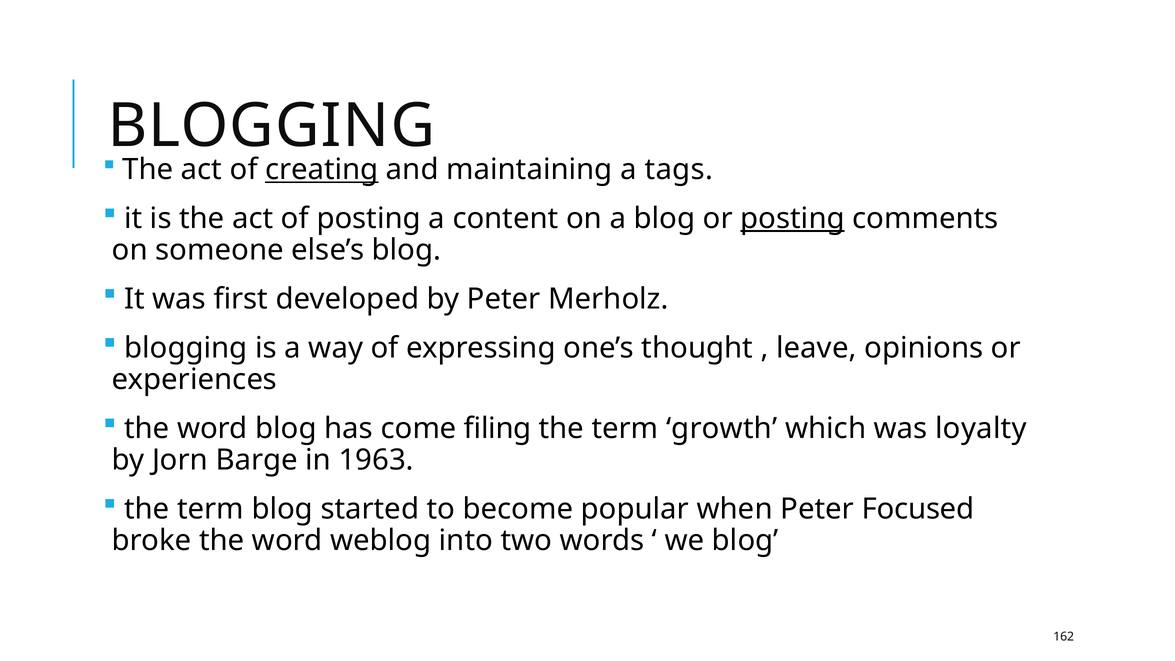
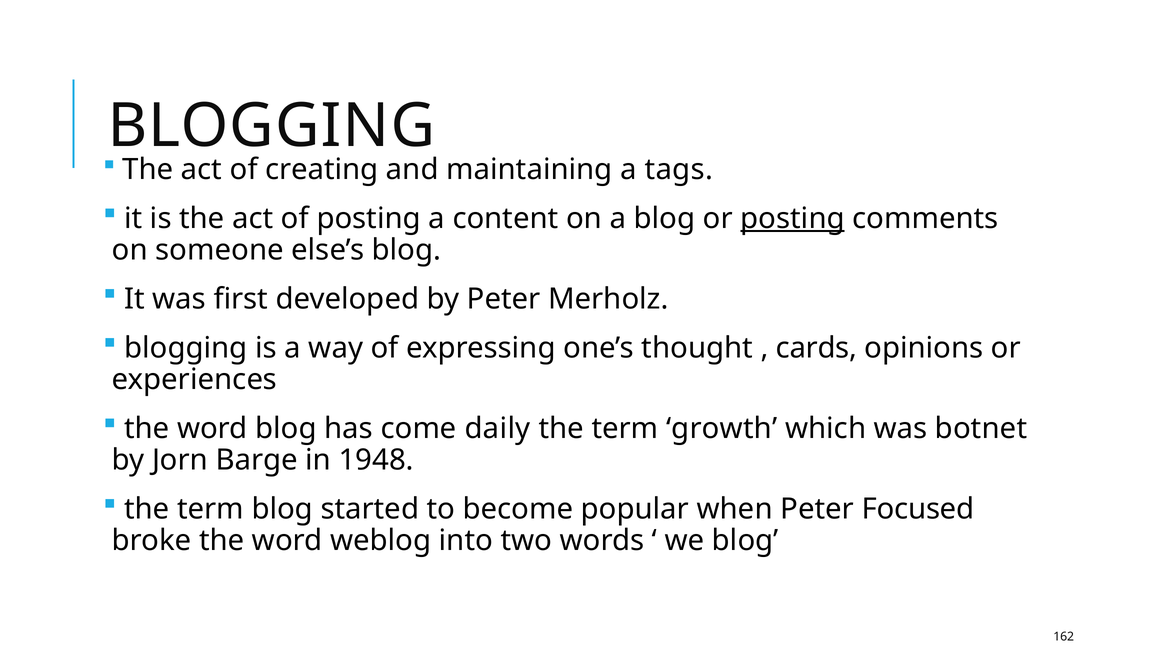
creating underline: present -> none
leave: leave -> cards
filing: filing -> daily
loyalty: loyalty -> botnet
1963: 1963 -> 1948
